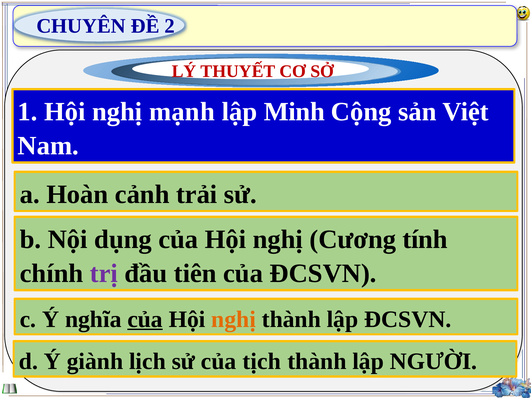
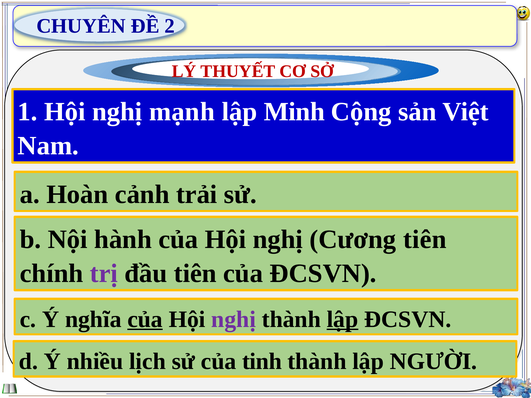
dụng: dụng -> hành
Cương tính: tính -> tiên
nghị at (234, 319) colour: orange -> purple
lập at (343, 319) underline: none -> present
giành: giành -> nhiều
tịch: tịch -> tinh
